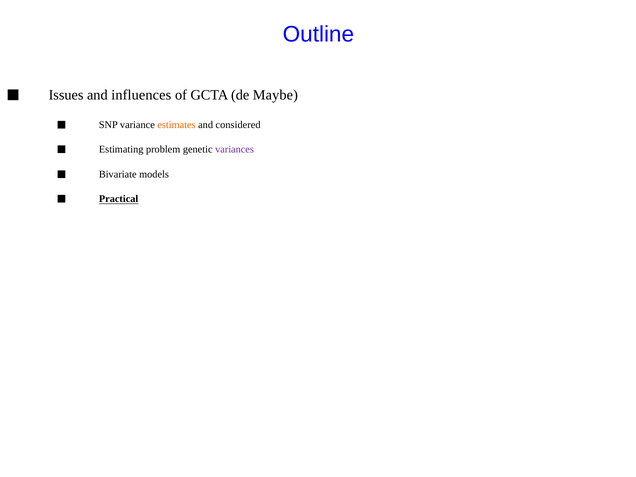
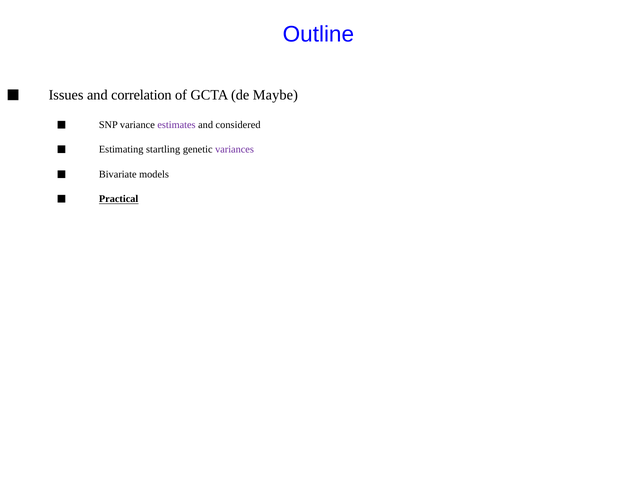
influences: influences -> correlation
estimates colour: orange -> purple
problem: problem -> startling
